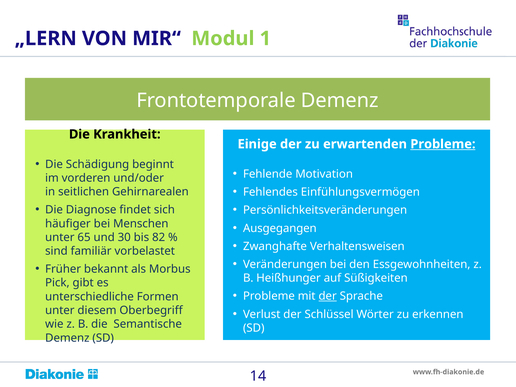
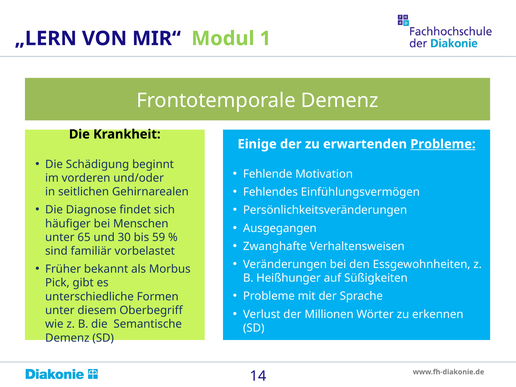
82: 82 -> 59
der at (328, 296) underline: present -> none
Schlüssel: Schlüssel -> Millionen
